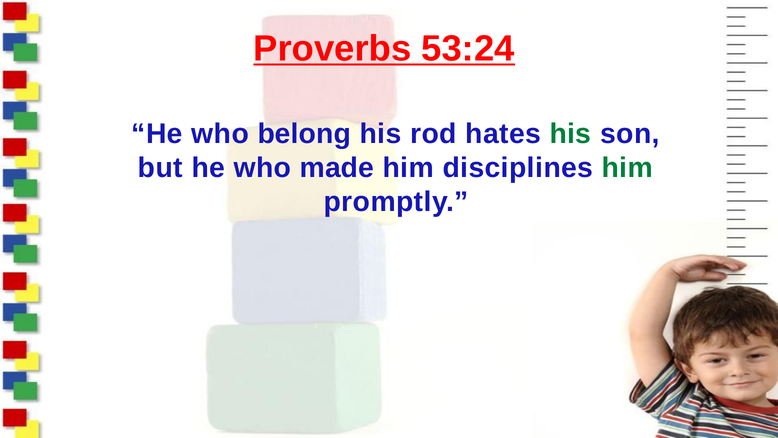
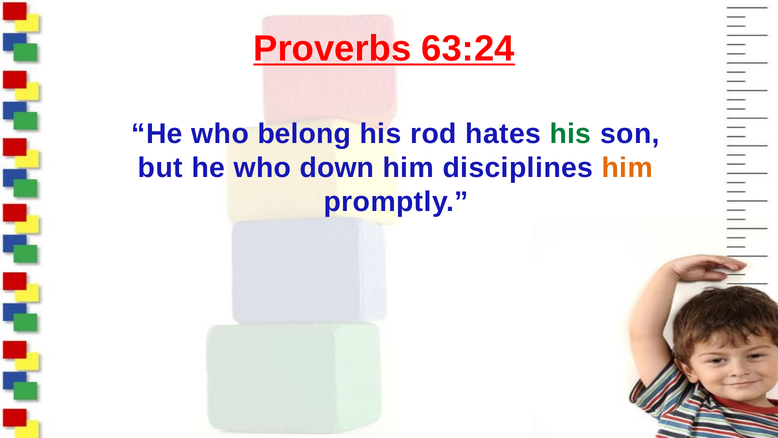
53:24: 53:24 -> 63:24
made: made -> down
him at (627, 168) colour: green -> orange
